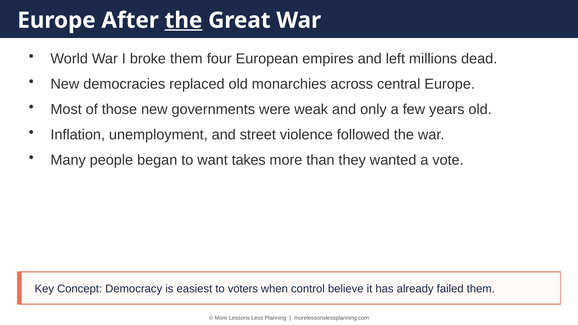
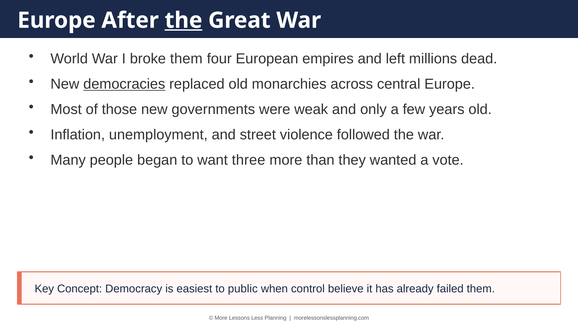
democracies underline: none -> present
takes: takes -> three
voters: voters -> public
